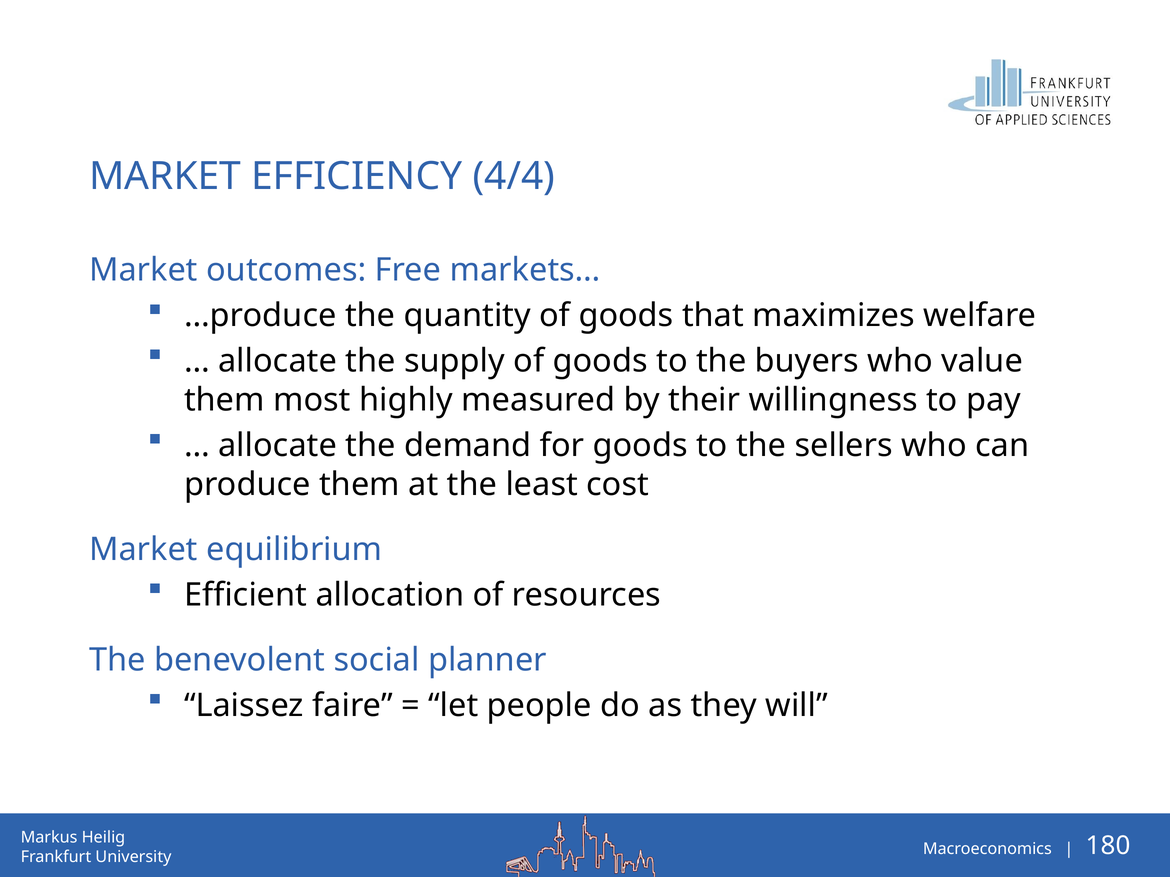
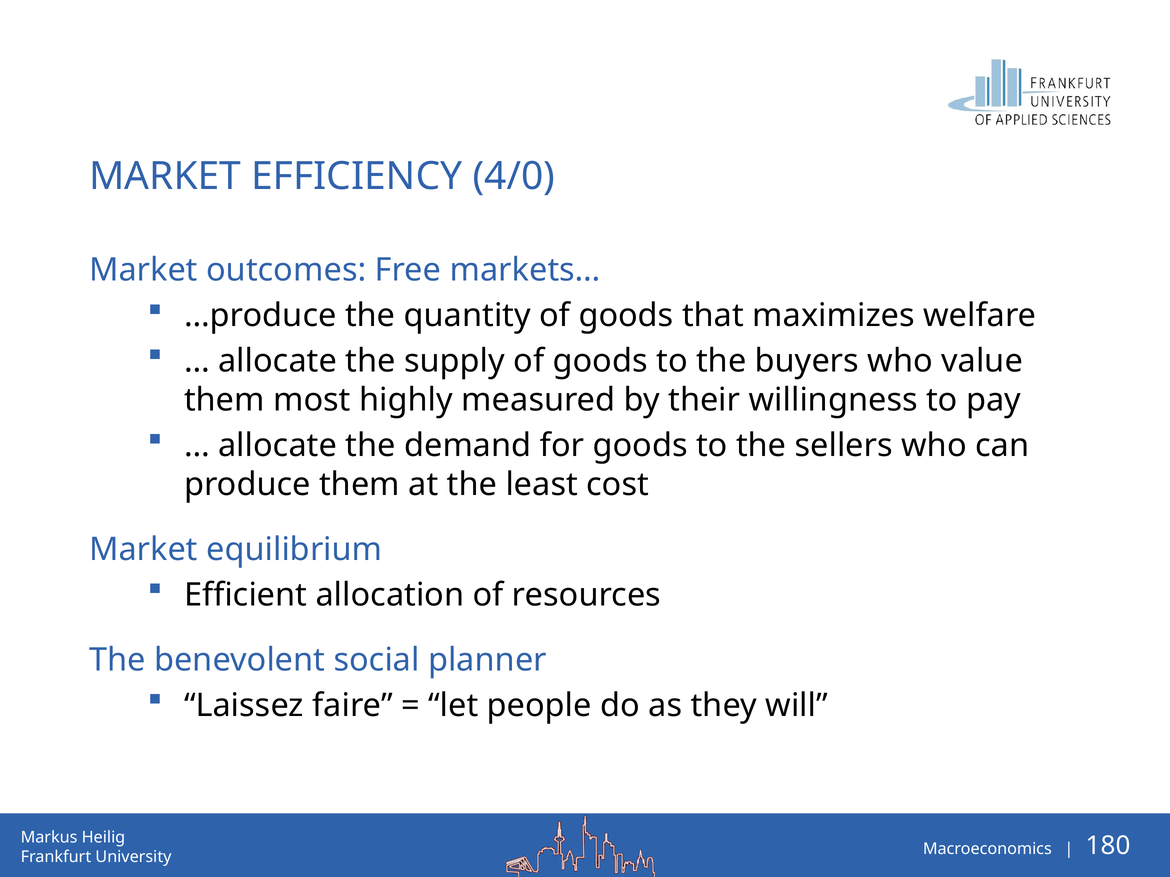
4/4: 4/4 -> 4/0
